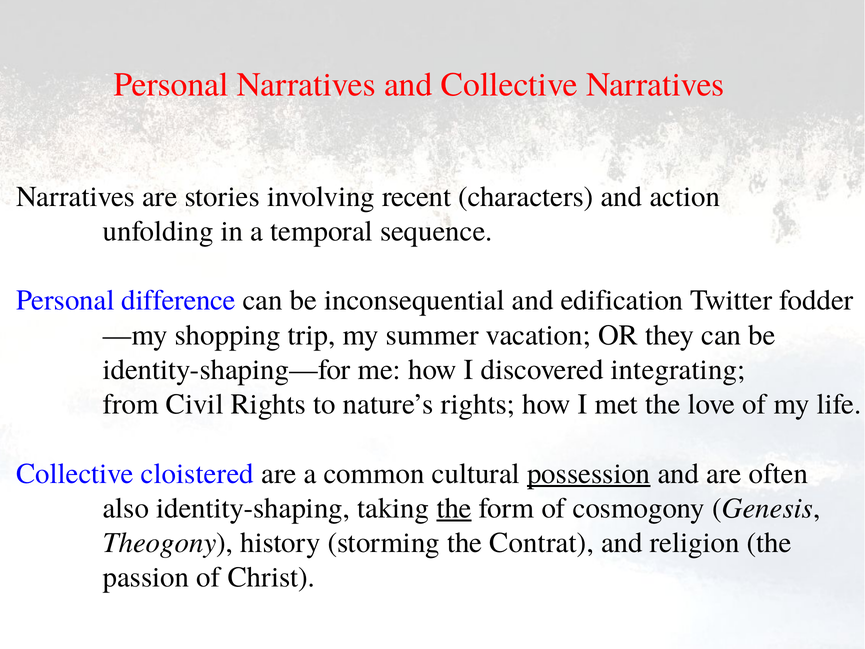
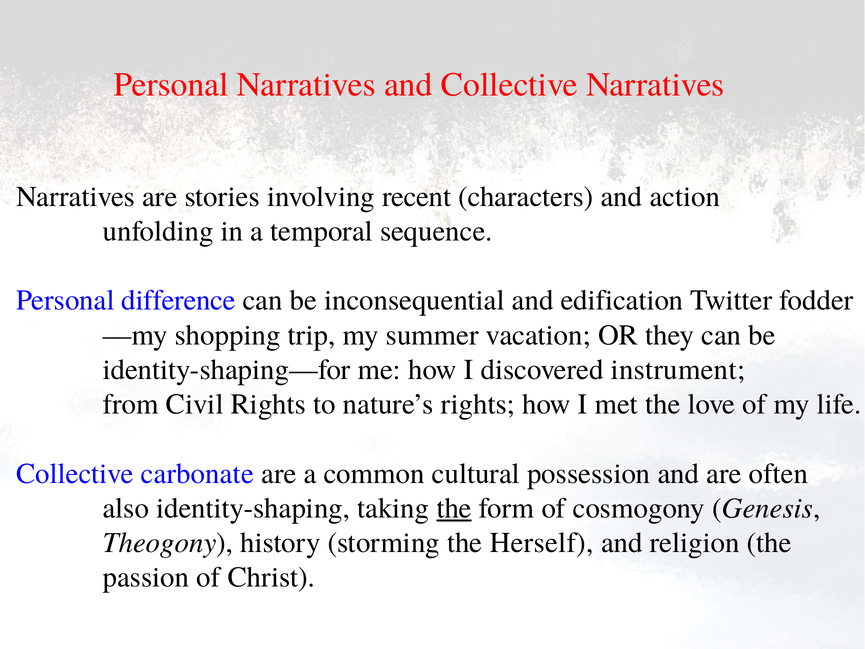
integrating: integrating -> instrument
cloistered: cloistered -> carbonate
possession underline: present -> none
Contrat: Contrat -> Herself
